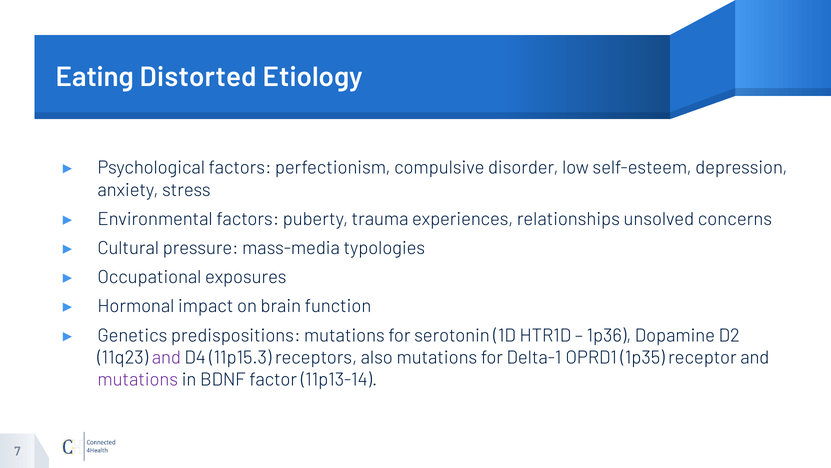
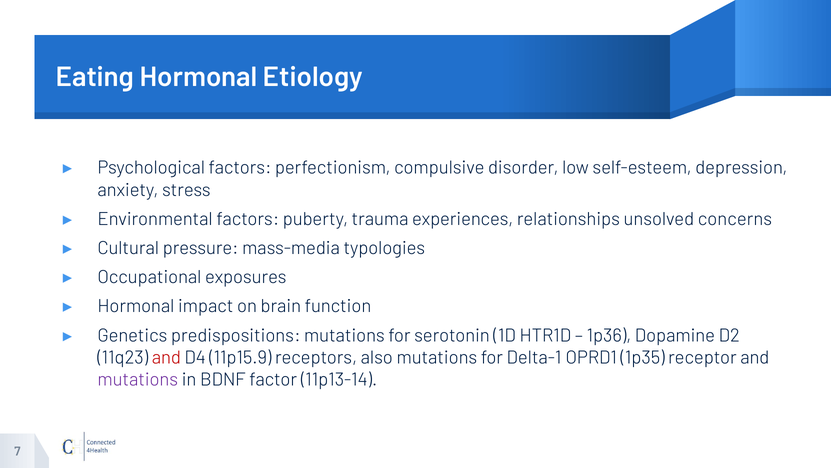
Eating Distorted: Distorted -> Hormonal
and at (166, 357) colour: purple -> red
11p15.3: 11p15.3 -> 11p15.9
